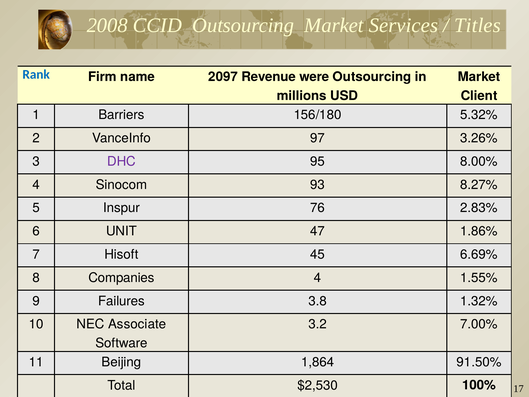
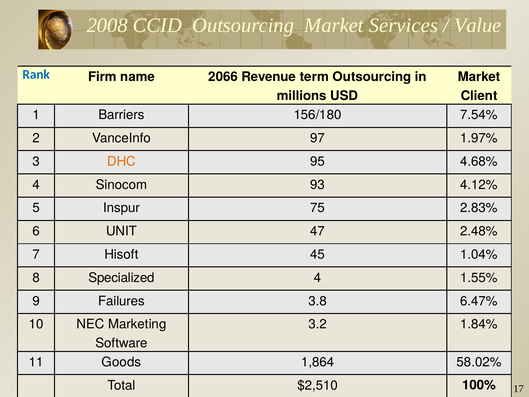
Titles: Titles -> Value
2097: 2097 -> 2066
were: were -> term
5.32%: 5.32% -> 7.54%
3.26%: 3.26% -> 1.97%
DHC colour: purple -> orange
8.00%: 8.00% -> 4.68%
8.27%: 8.27% -> 4.12%
76: 76 -> 75
1.86%: 1.86% -> 2.48%
6.69%: 6.69% -> 1.04%
Companies: Companies -> Specialized
1.32%: 1.32% -> 6.47%
Associate: Associate -> Marketing
7.00%: 7.00% -> 1.84%
Beijing: Beijing -> Goods
91.50%: 91.50% -> 58.02%
$2,530: $2,530 -> $2,510
